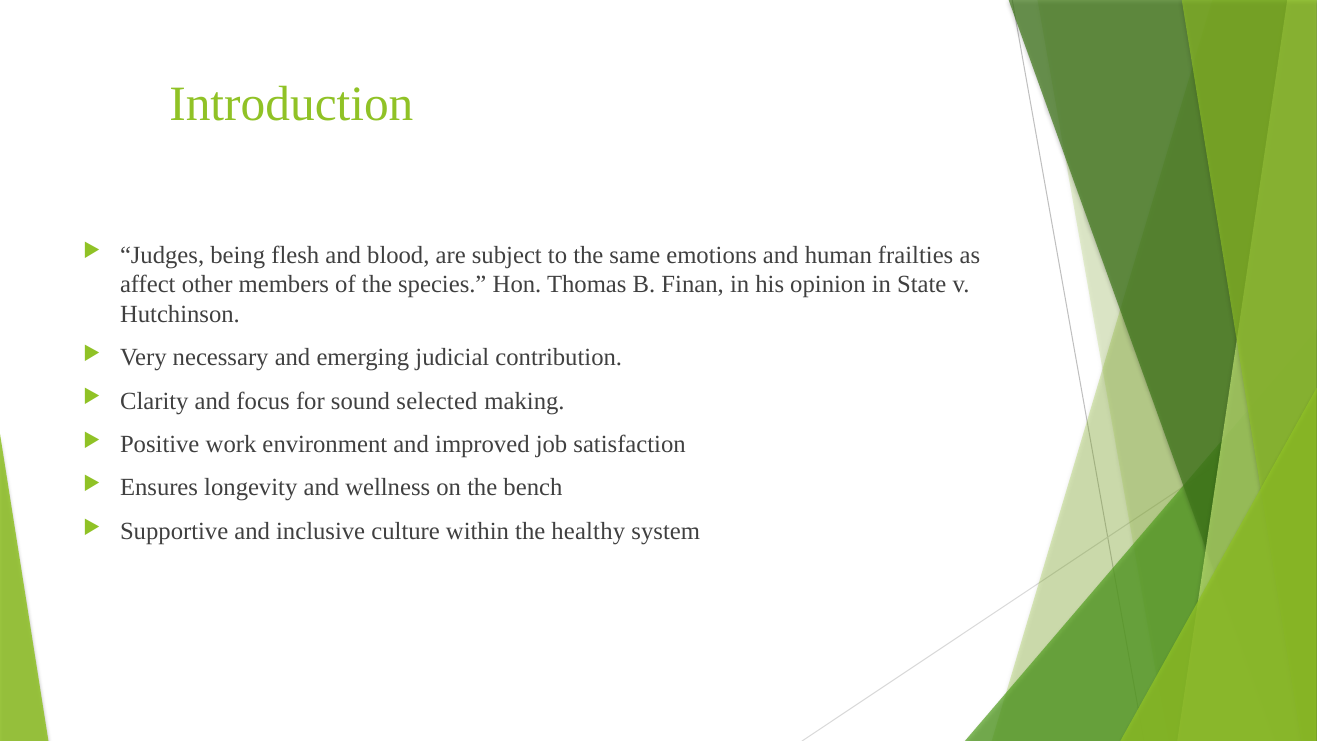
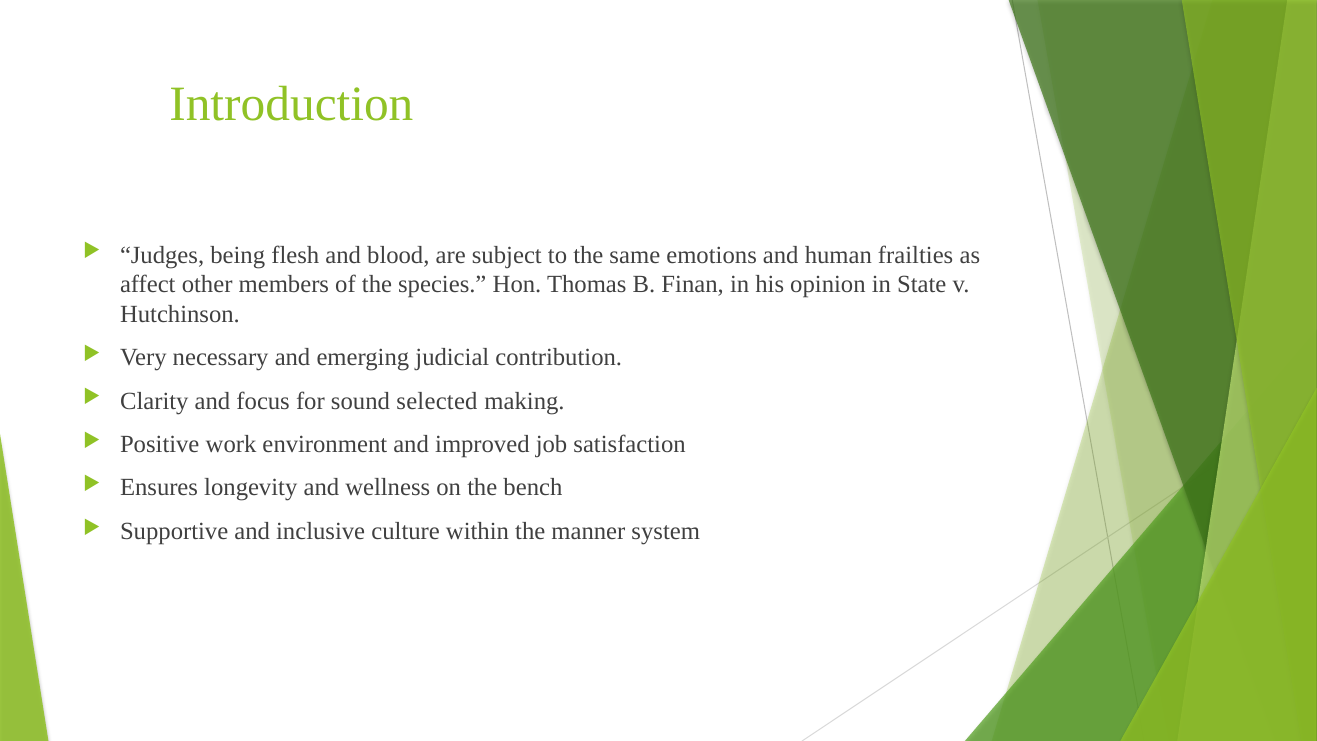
healthy: healthy -> manner
